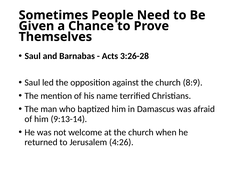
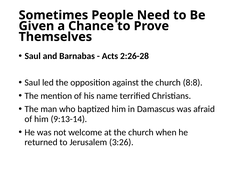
3:26-28: 3:26-28 -> 2:26-28
8:9: 8:9 -> 8:8
4:26: 4:26 -> 3:26
